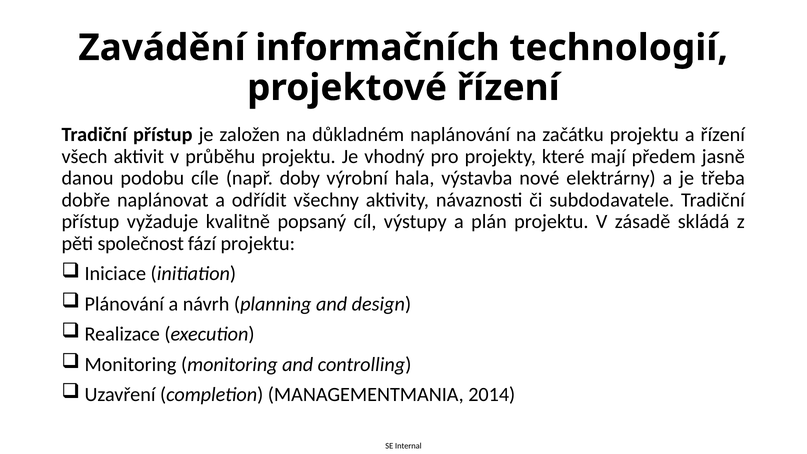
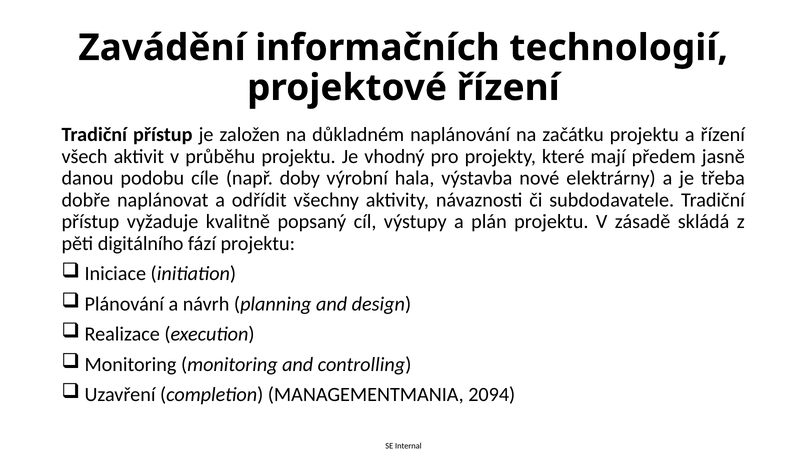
společnost: společnost -> digitálního
2014: 2014 -> 2094
